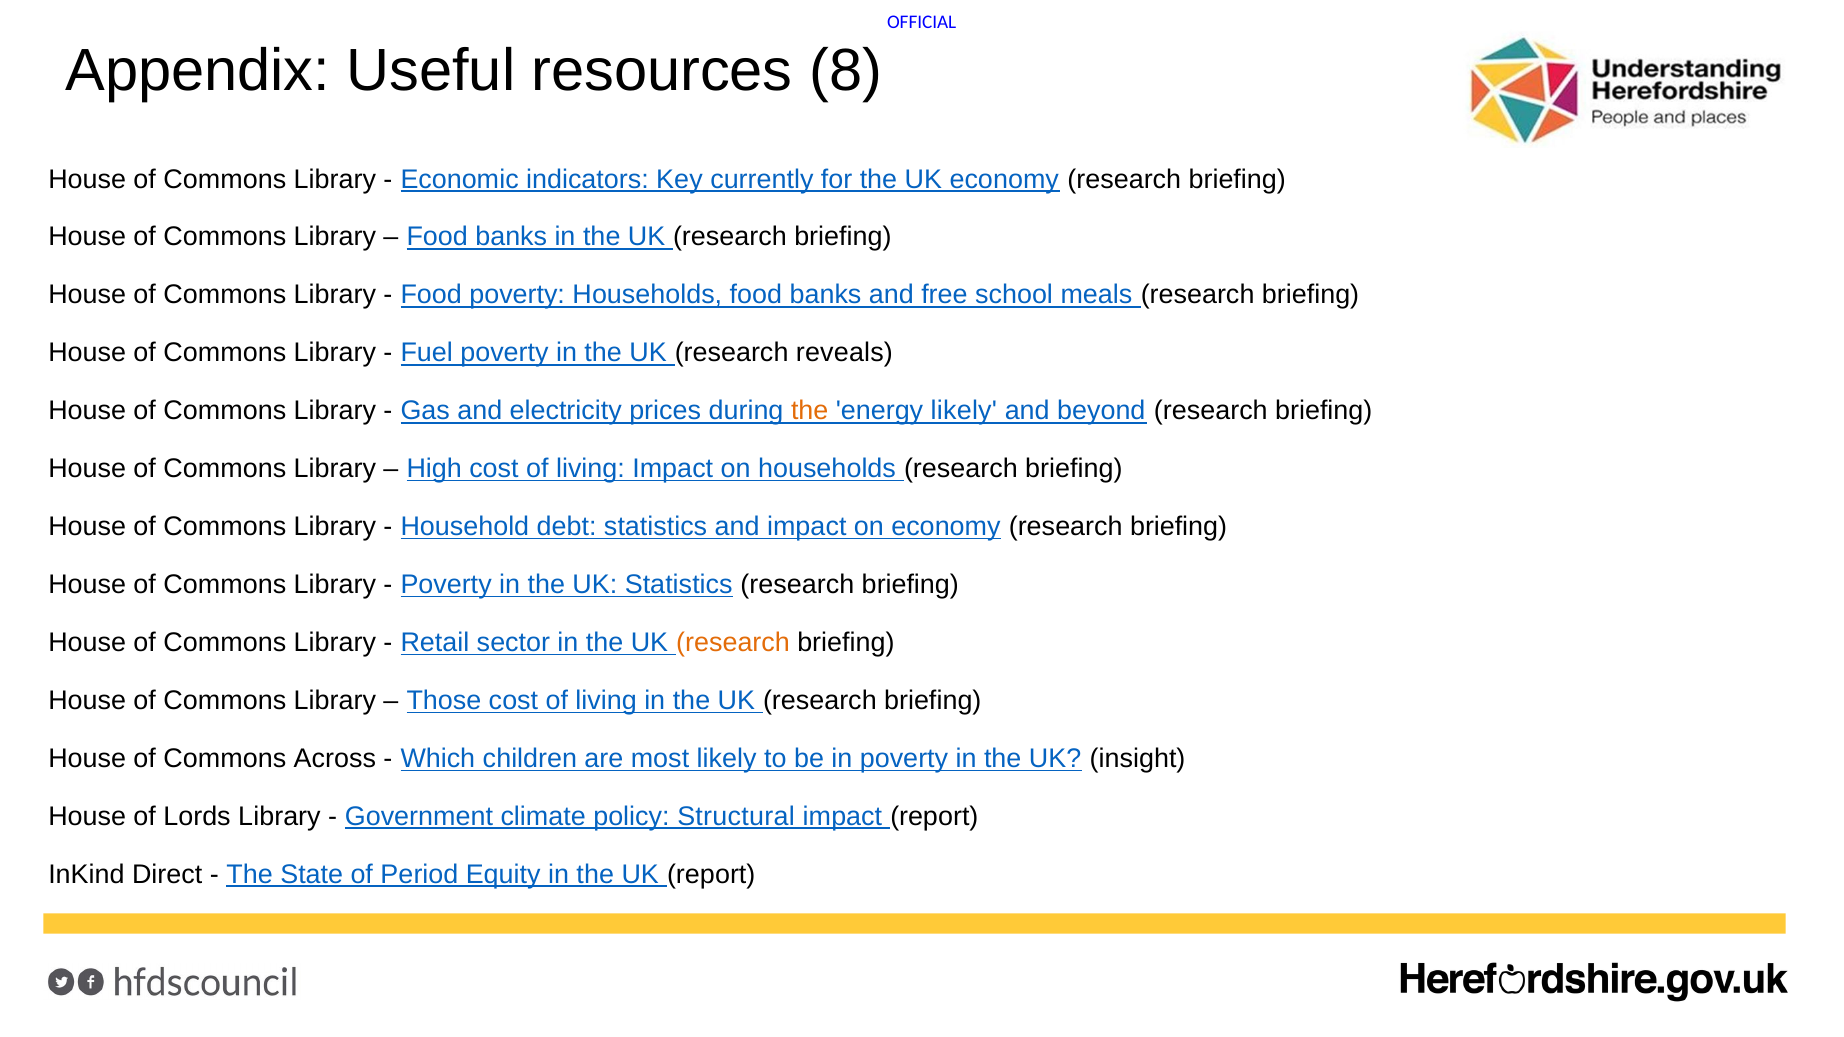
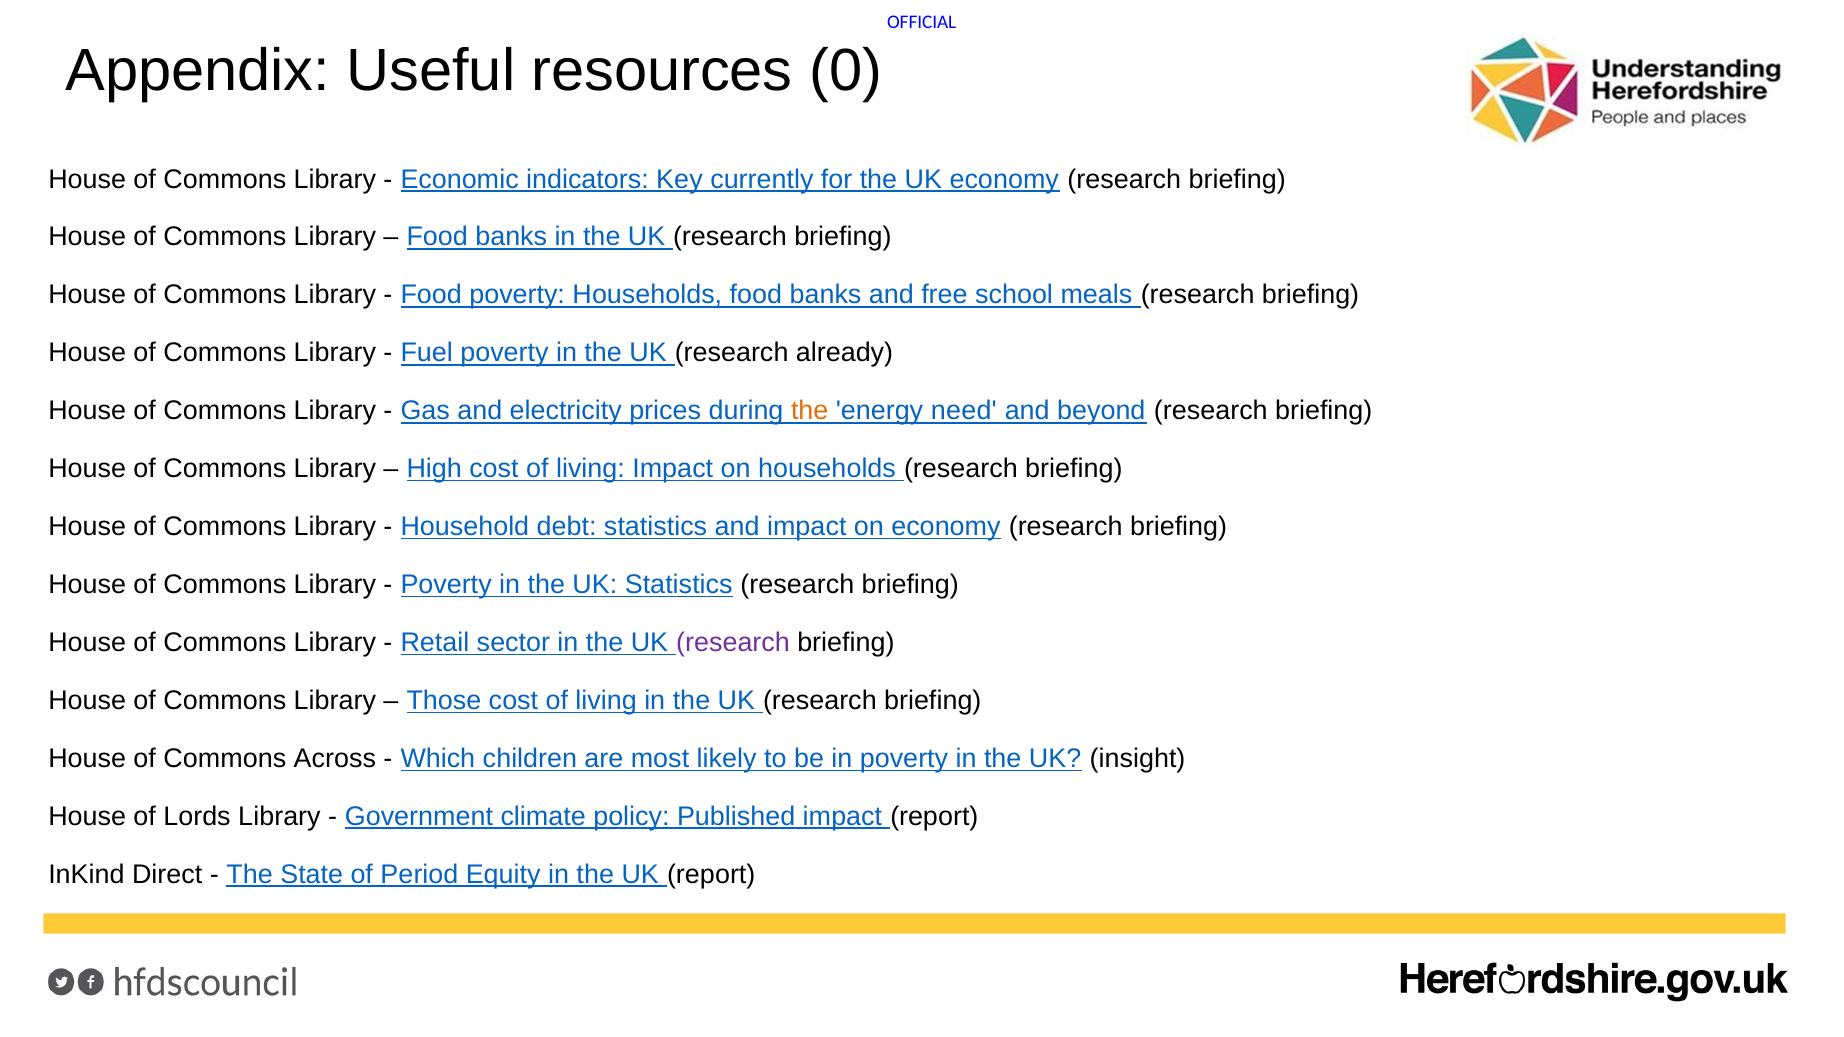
8: 8 -> 0
reveals: reveals -> already
energy likely: likely -> need
research at (733, 643) colour: orange -> purple
Structural: Structural -> Published
